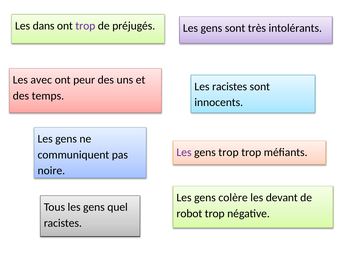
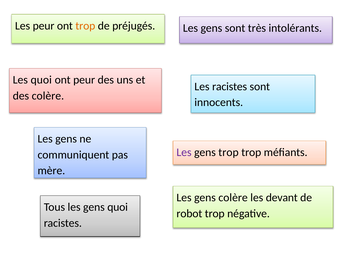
Les dans: dans -> peur
trop at (85, 26) colour: purple -> orange
Les avec: avec -> quoi
des temps: temps -> colère
noire: noire -> mère
gens quel: quel -> quoi
